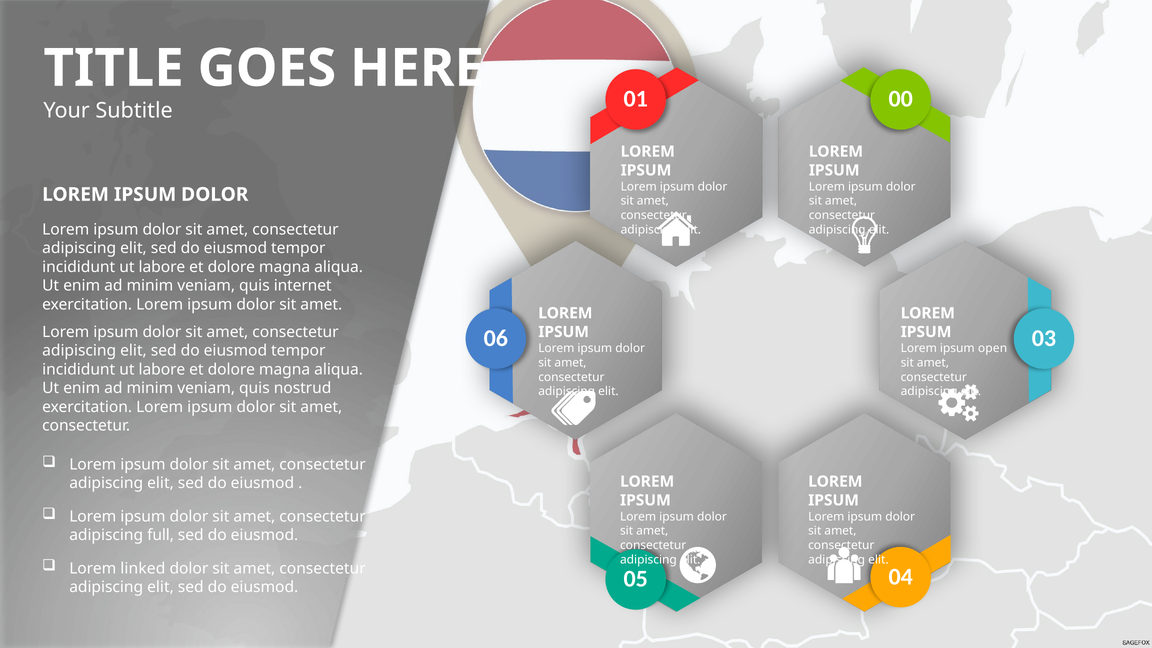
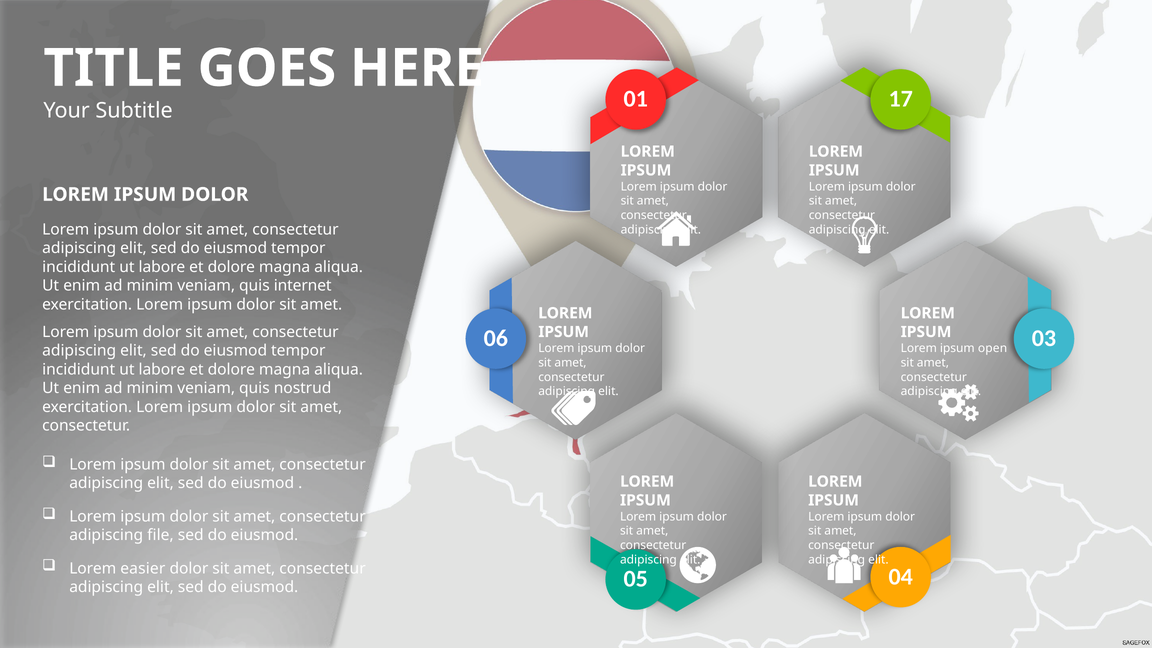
00: 00 -> 17
full: full -> file
linked: linked -> easier
